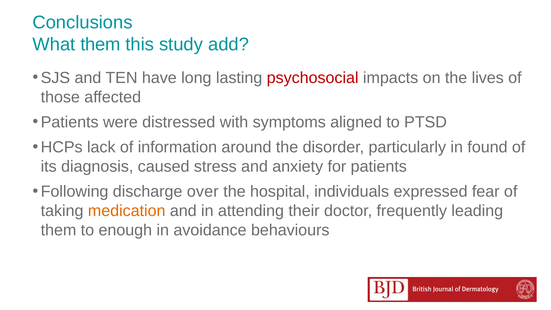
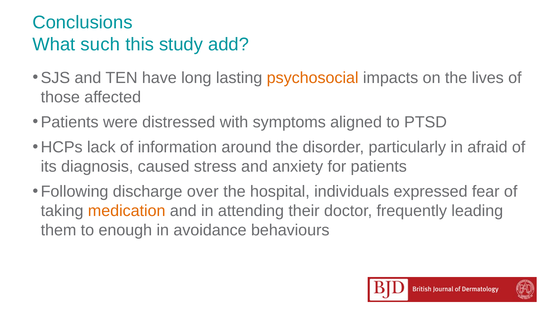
What them: them -> such
psychosocial colour: red -> orange
found: found -> afraid
